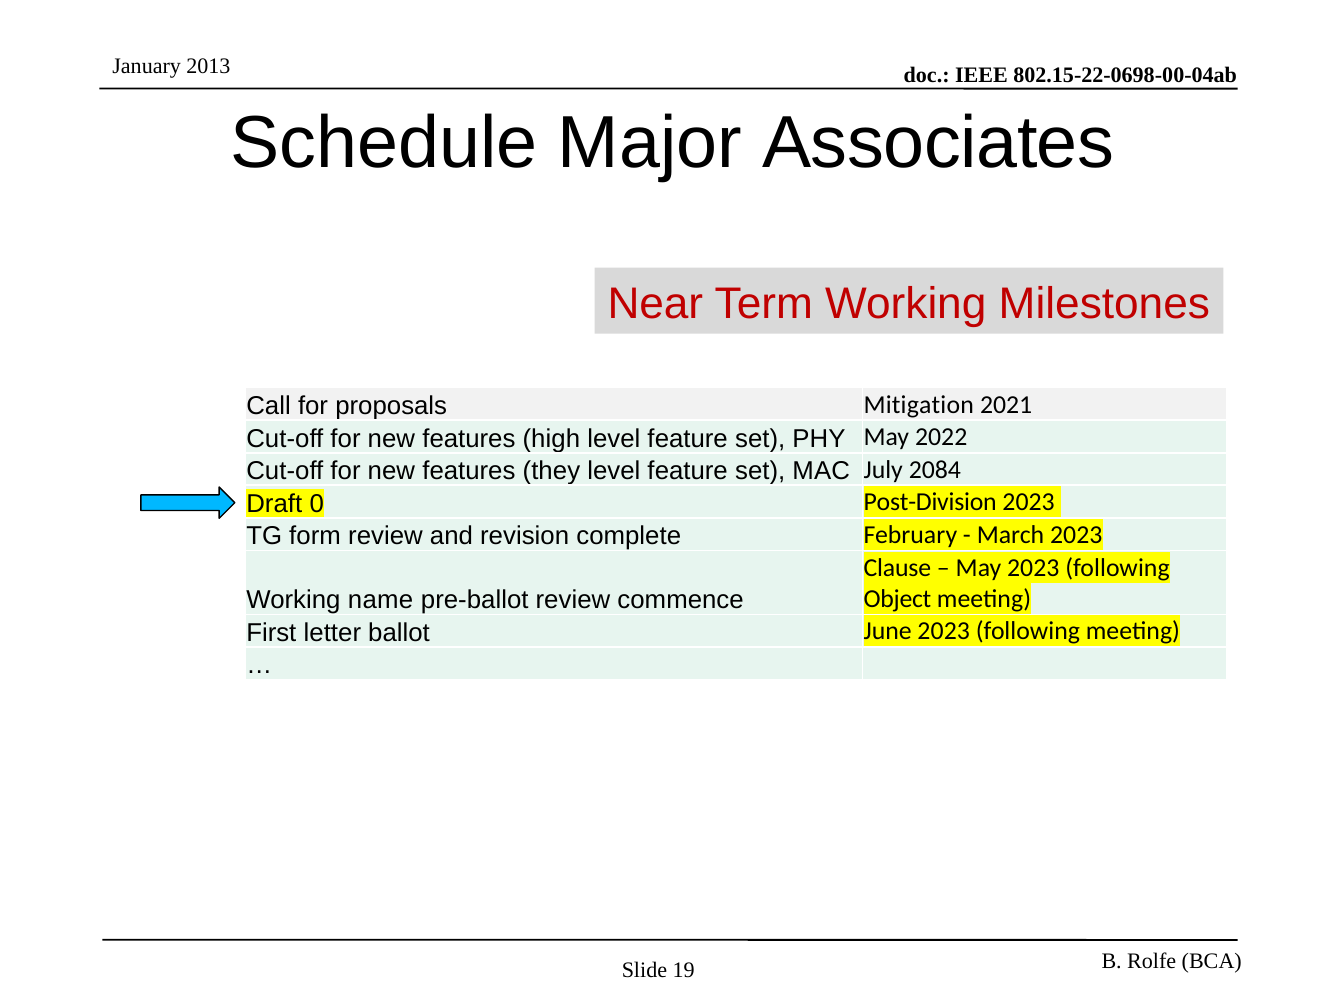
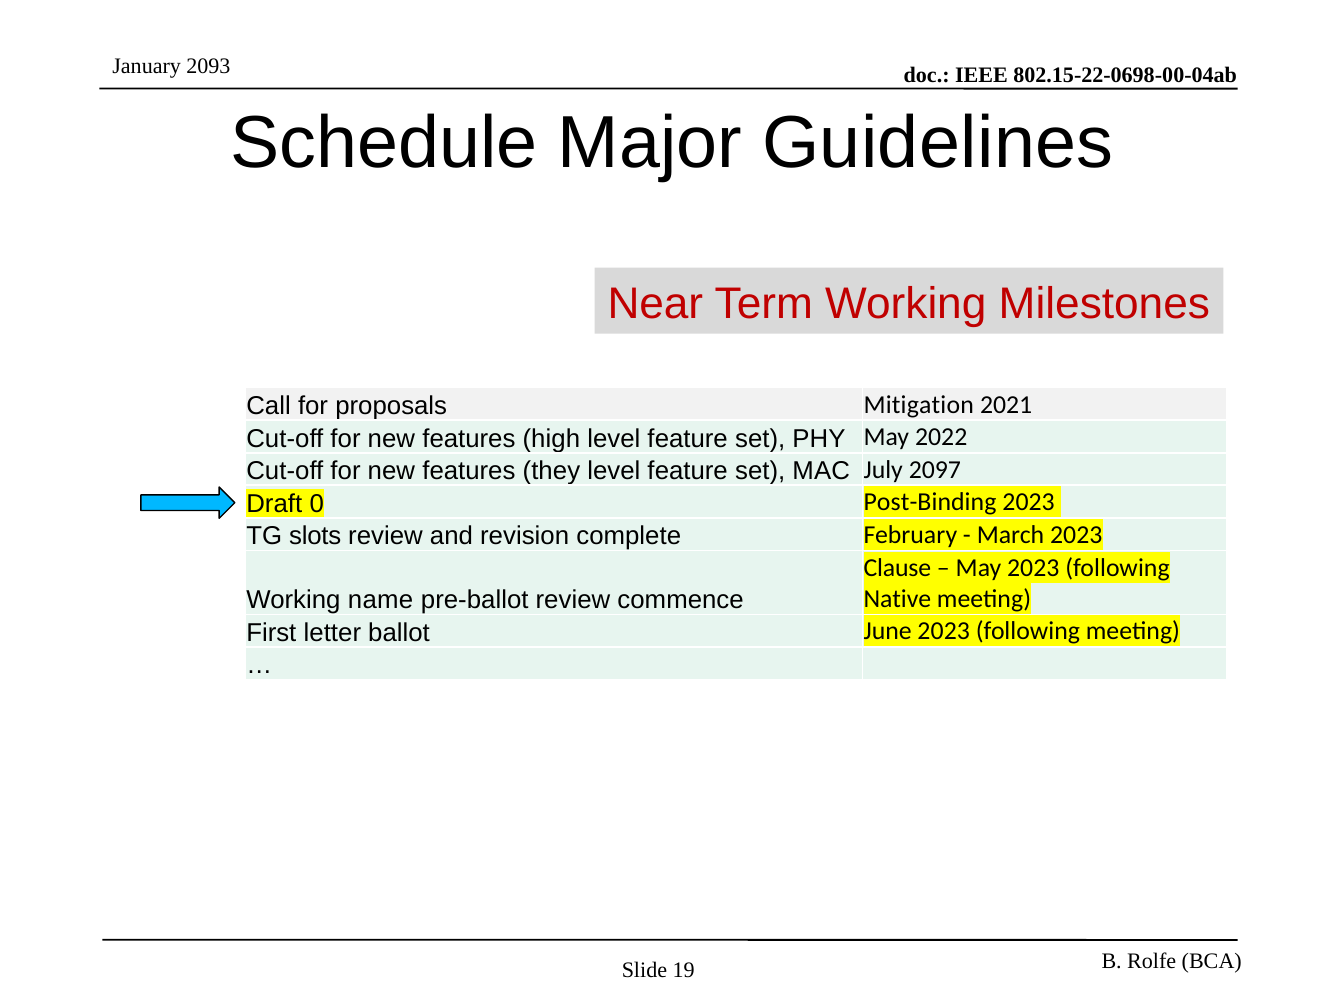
2013: 2013 -> 2093
Associates: Associates -> Guidelines
2084: 2084 -> 2097
Post-Division: Post-Division -> Post-Binding
form: form -> slots
Object: Object -> Native
